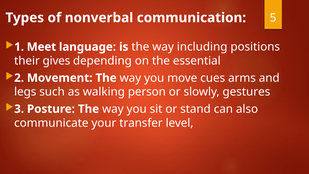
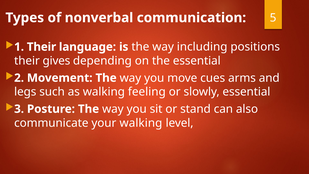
1 Meet: Meet -> Their
person: person -> feeling
slowly gestures: gestures -> essential
your transfer: transfer -> walking
